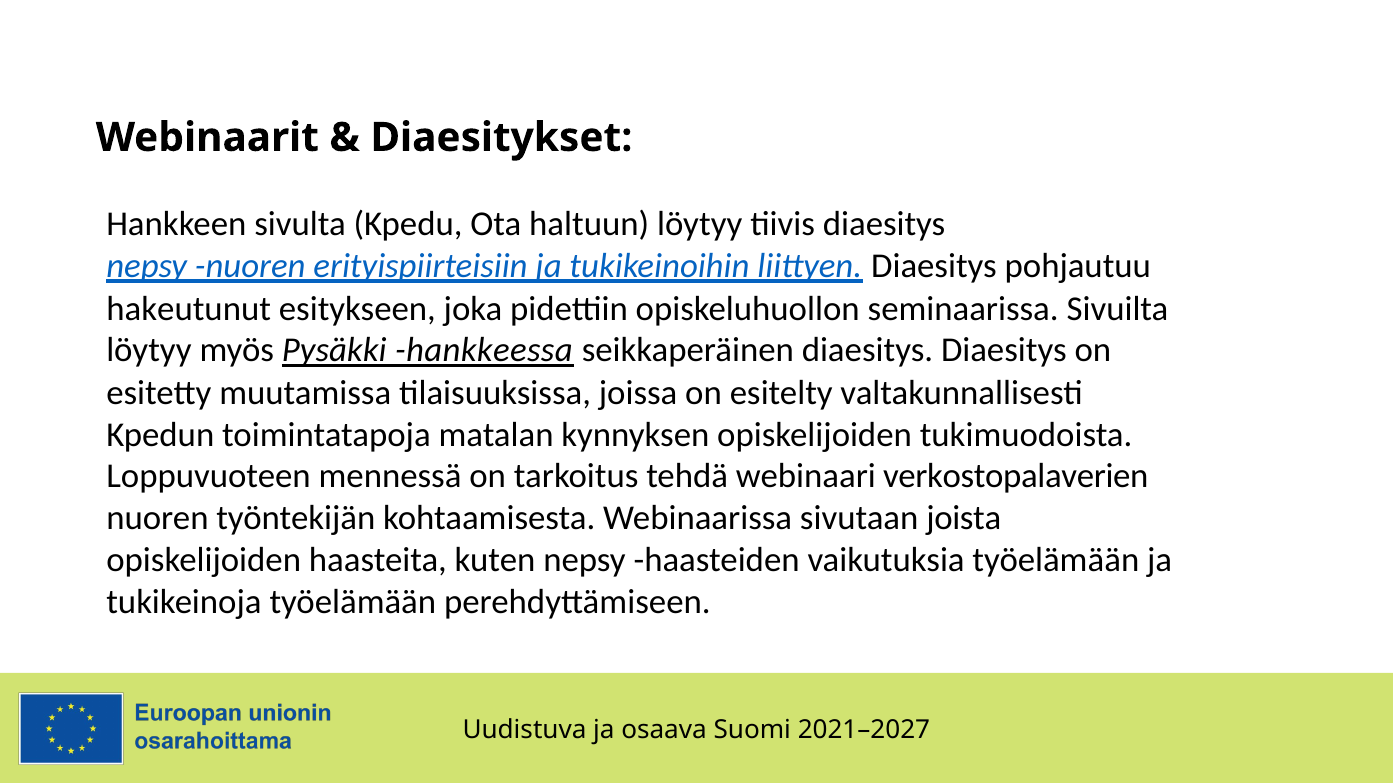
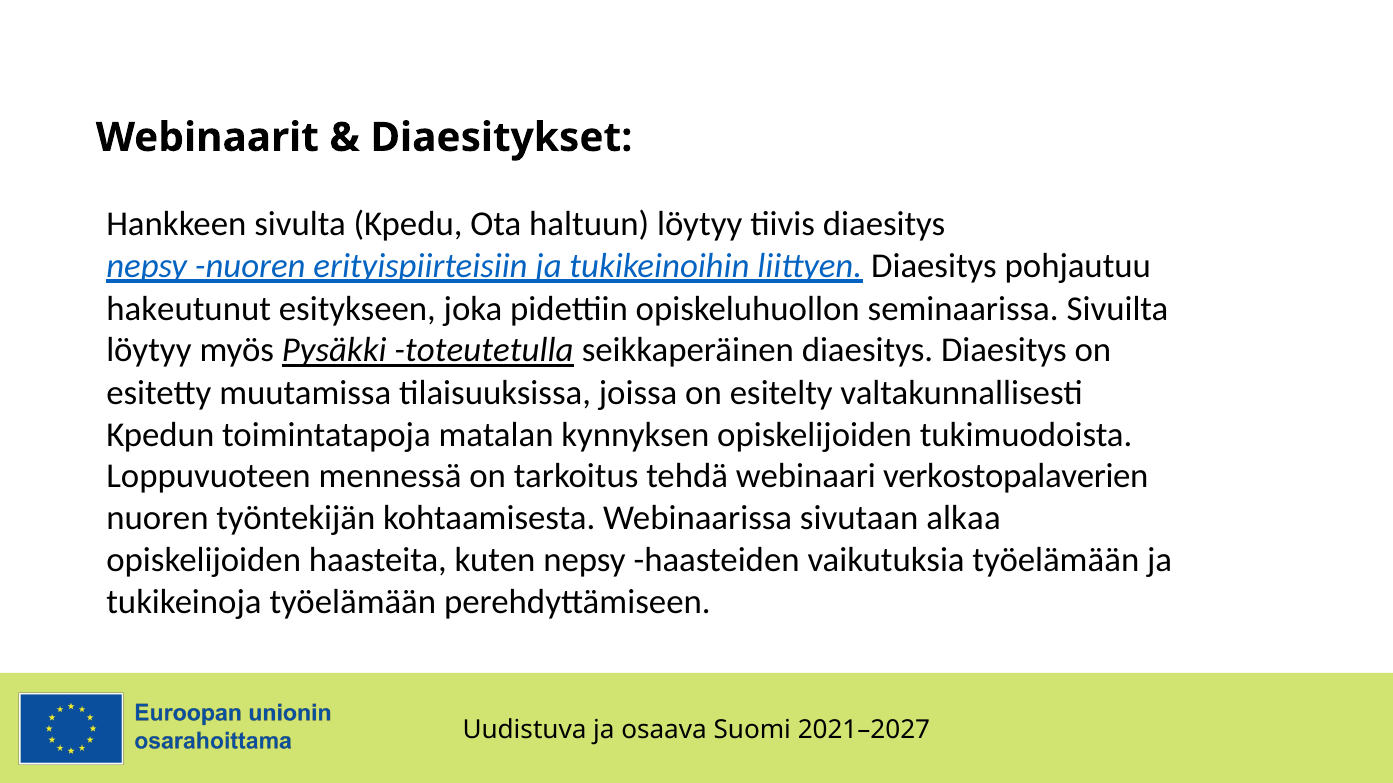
hankkeessa: hankkeessa -> toteutetulla
joista: joista -> alkaa
